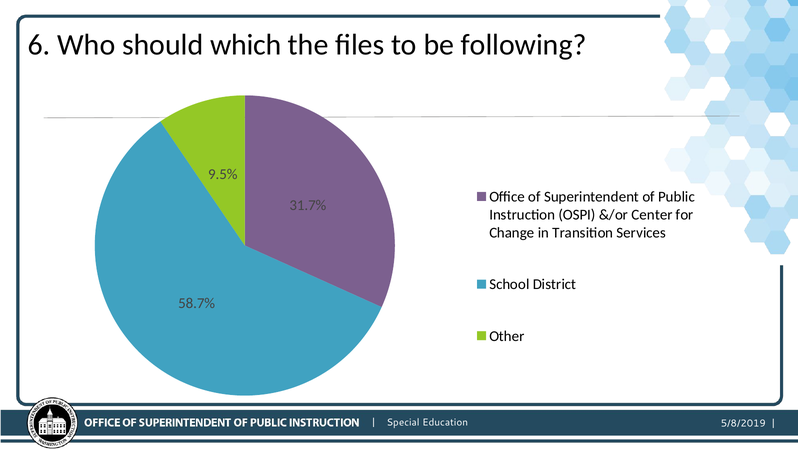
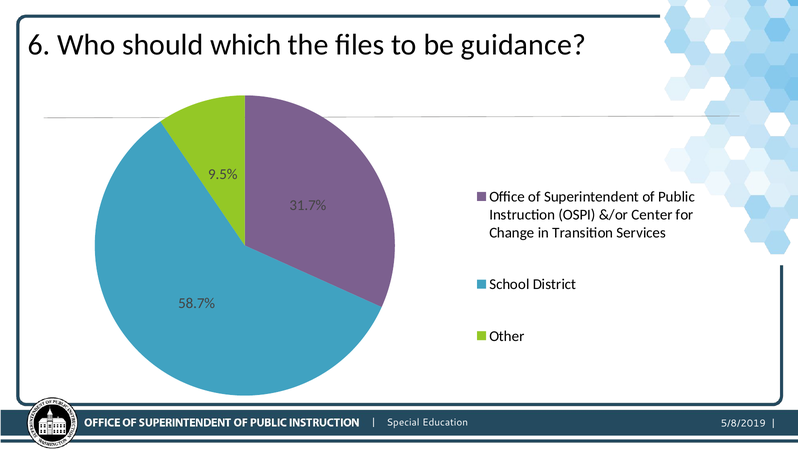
following: following -> guidance
